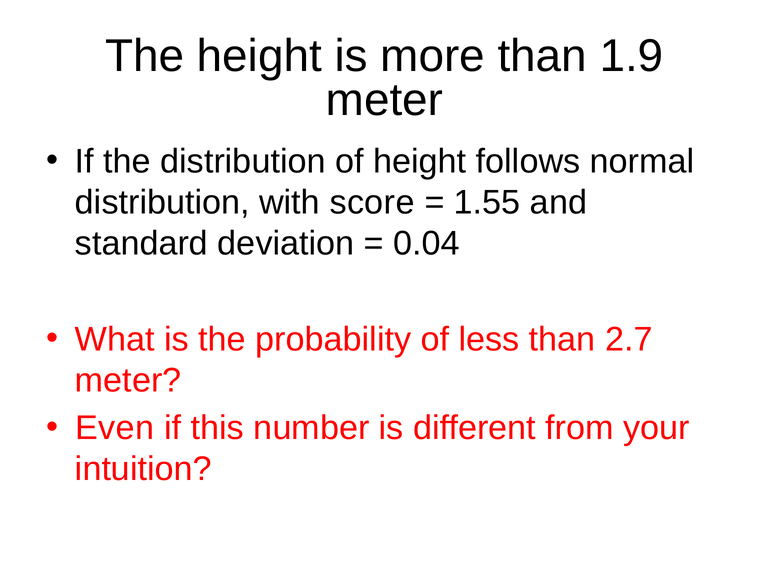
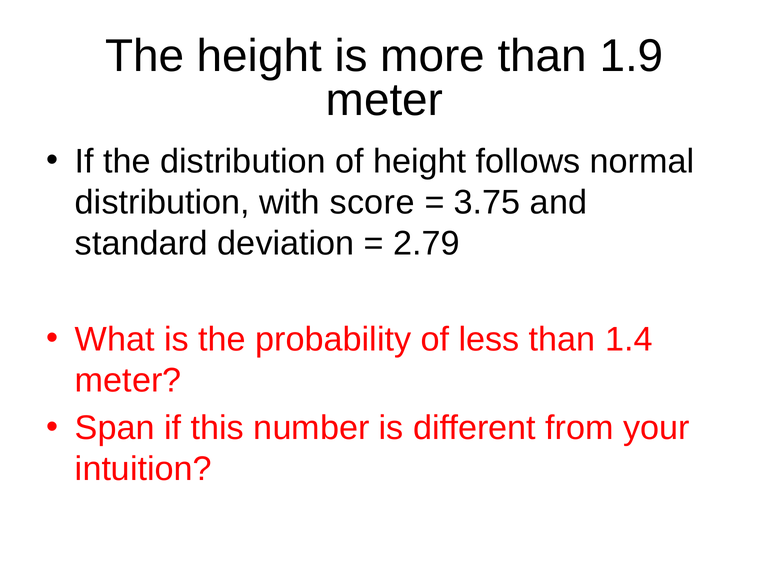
1.55: 1.55 -> 3.75
0.04: 0.04 -> 2.79
2.7: 2.7 -> 1.4
Even: Even -> Span
